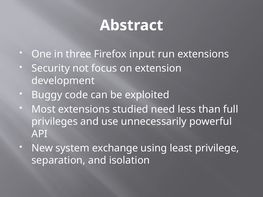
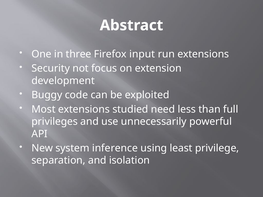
exchange: exchange -> inference
